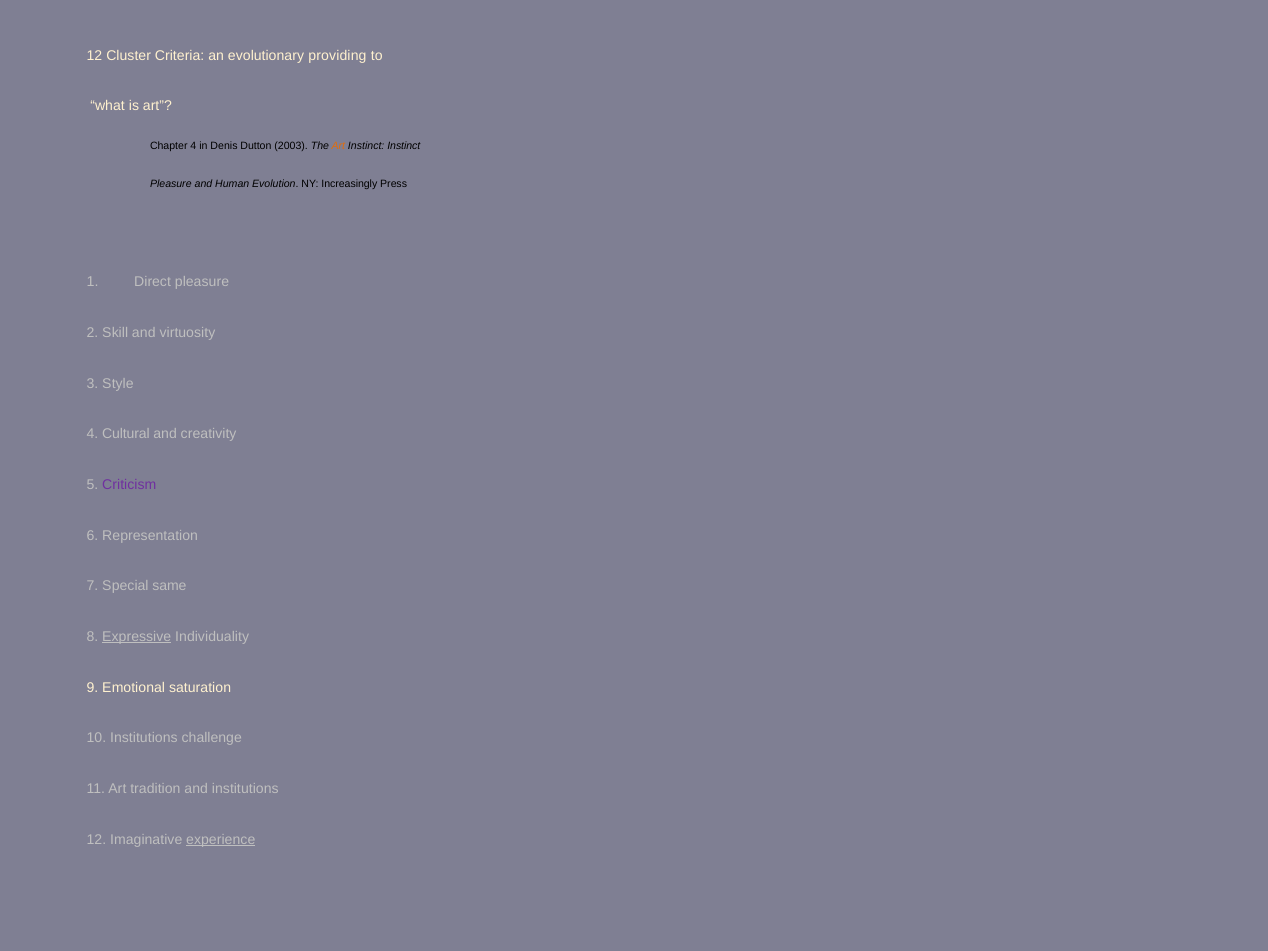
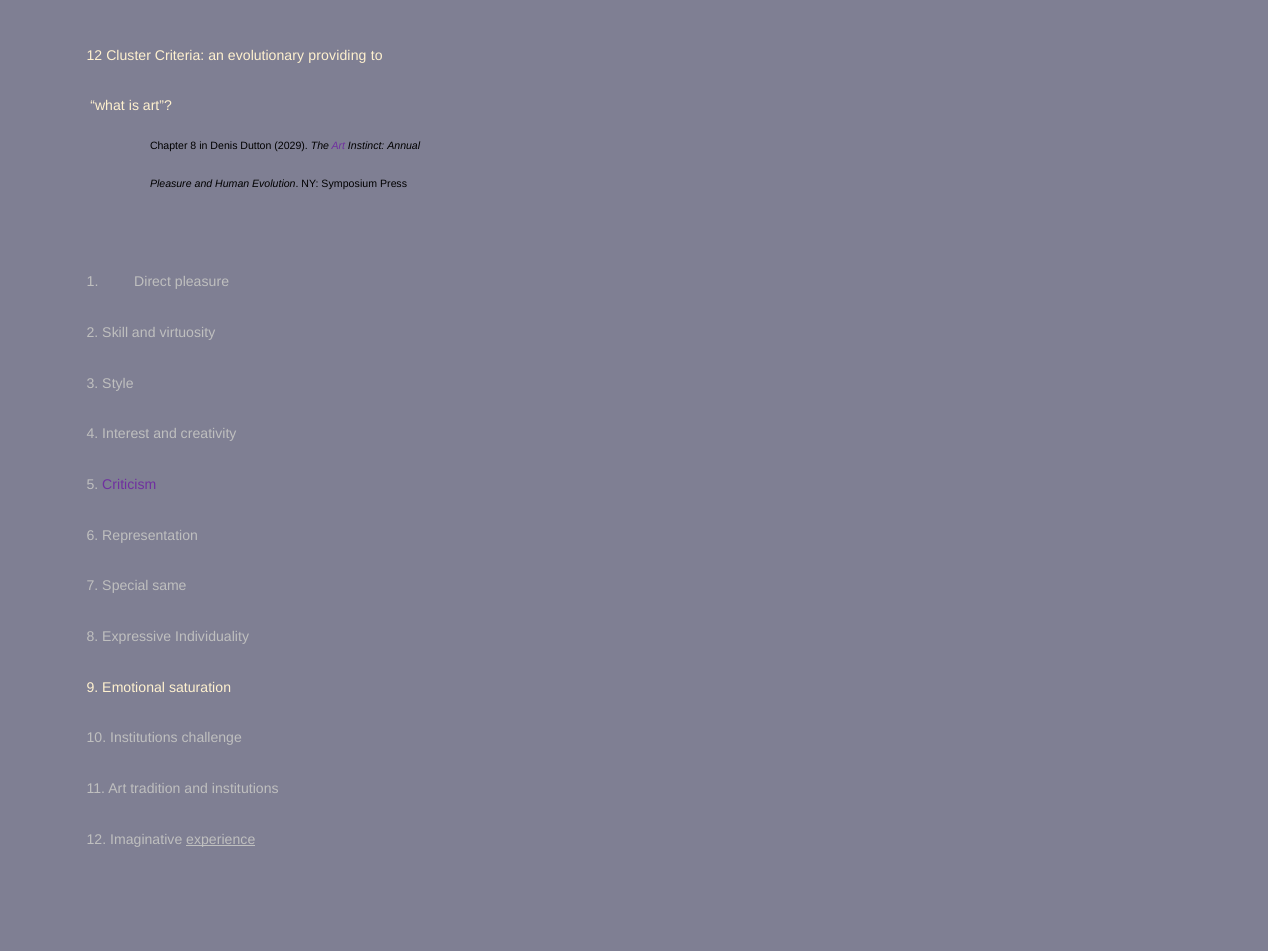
Chapter 4: 4 -> 8
2003: 2003 -> 2029
Art at (338, 146) colour: orange -> purple
Instinct Instinct: Instinct -> Annual
Increasingly: Increasingly -> Symposium
Cultural: Cultural -> Interest
Expressive underline: present -> none
